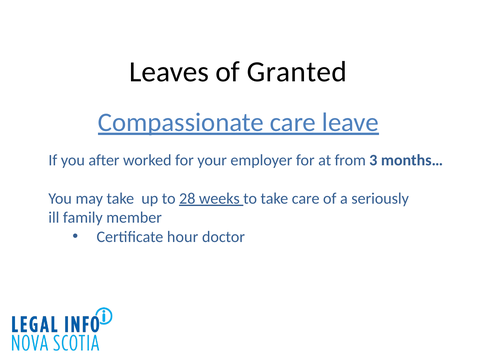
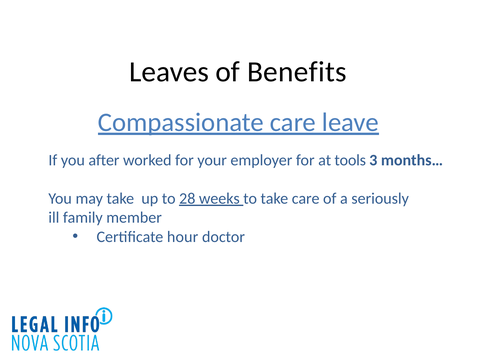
Granted: Granted -> Benefits
from: from -> tools
